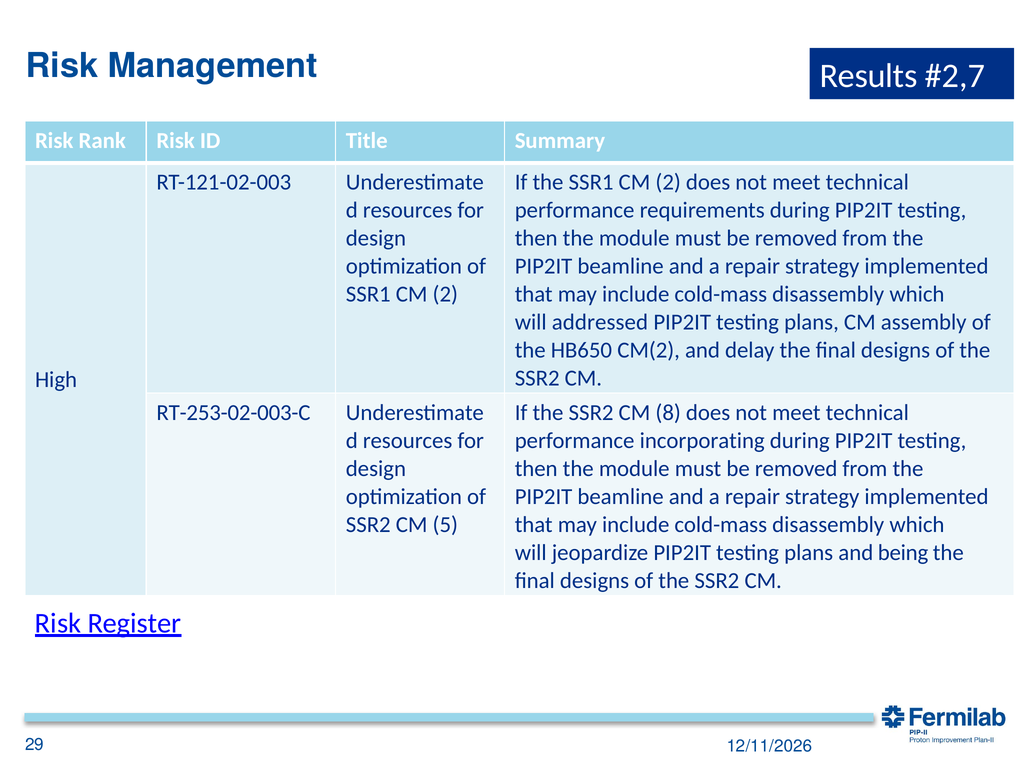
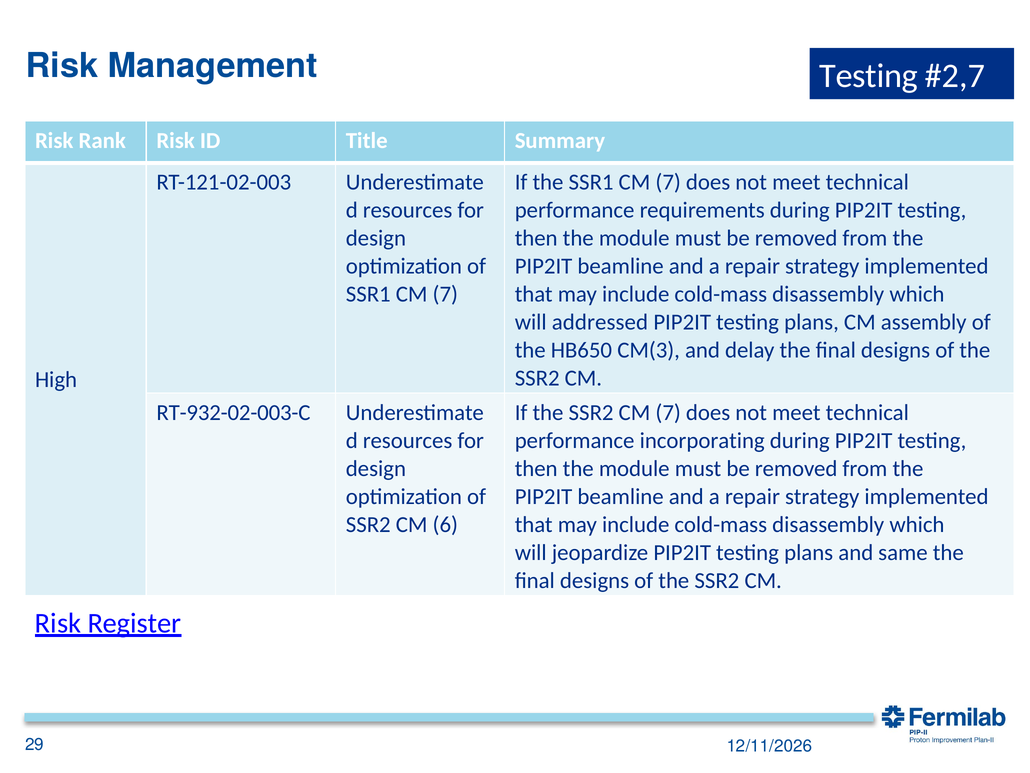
Management Results: Results -> Testing
the SSR1 CM 2: 2 -> 7
2 at (445, 294): 2 -> 7
CM(2: CM(2 -> CM(3
RT-253-02-003-C: RT-253-02-003-C -> RT-932-02-003-C
SSR2 CM 8: 8 -> 7
5: 5 -> 6
being: being -> same
